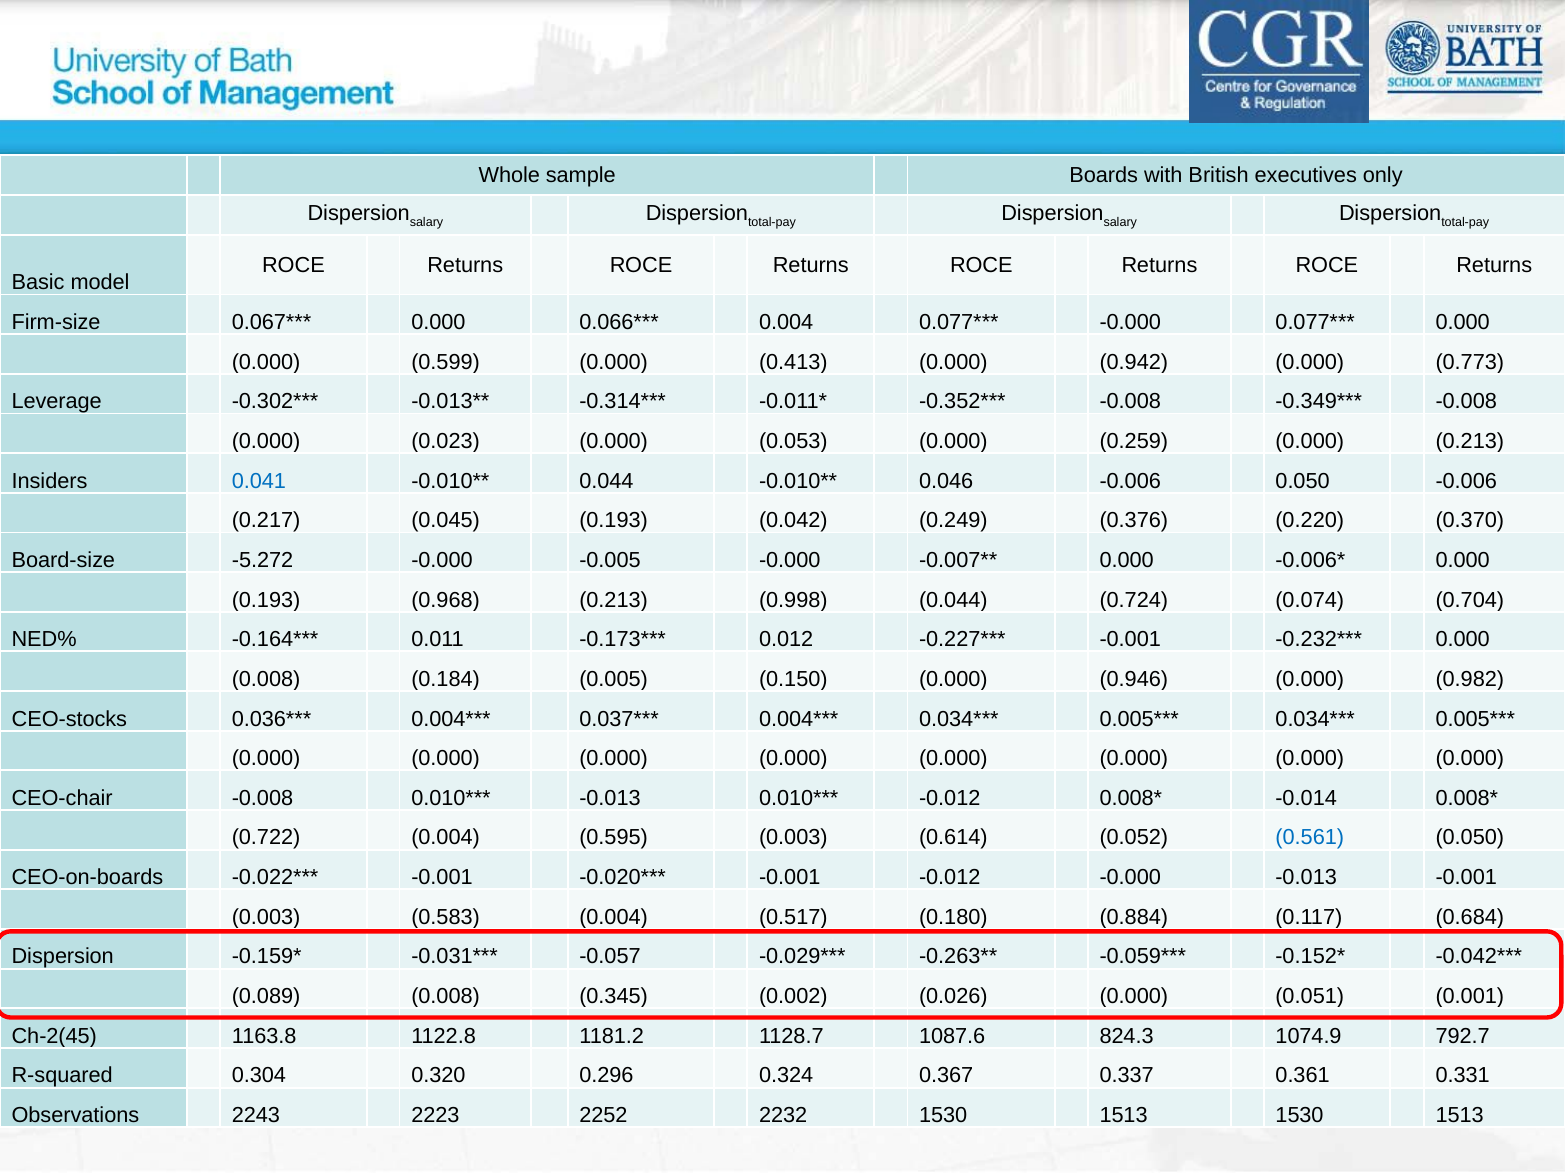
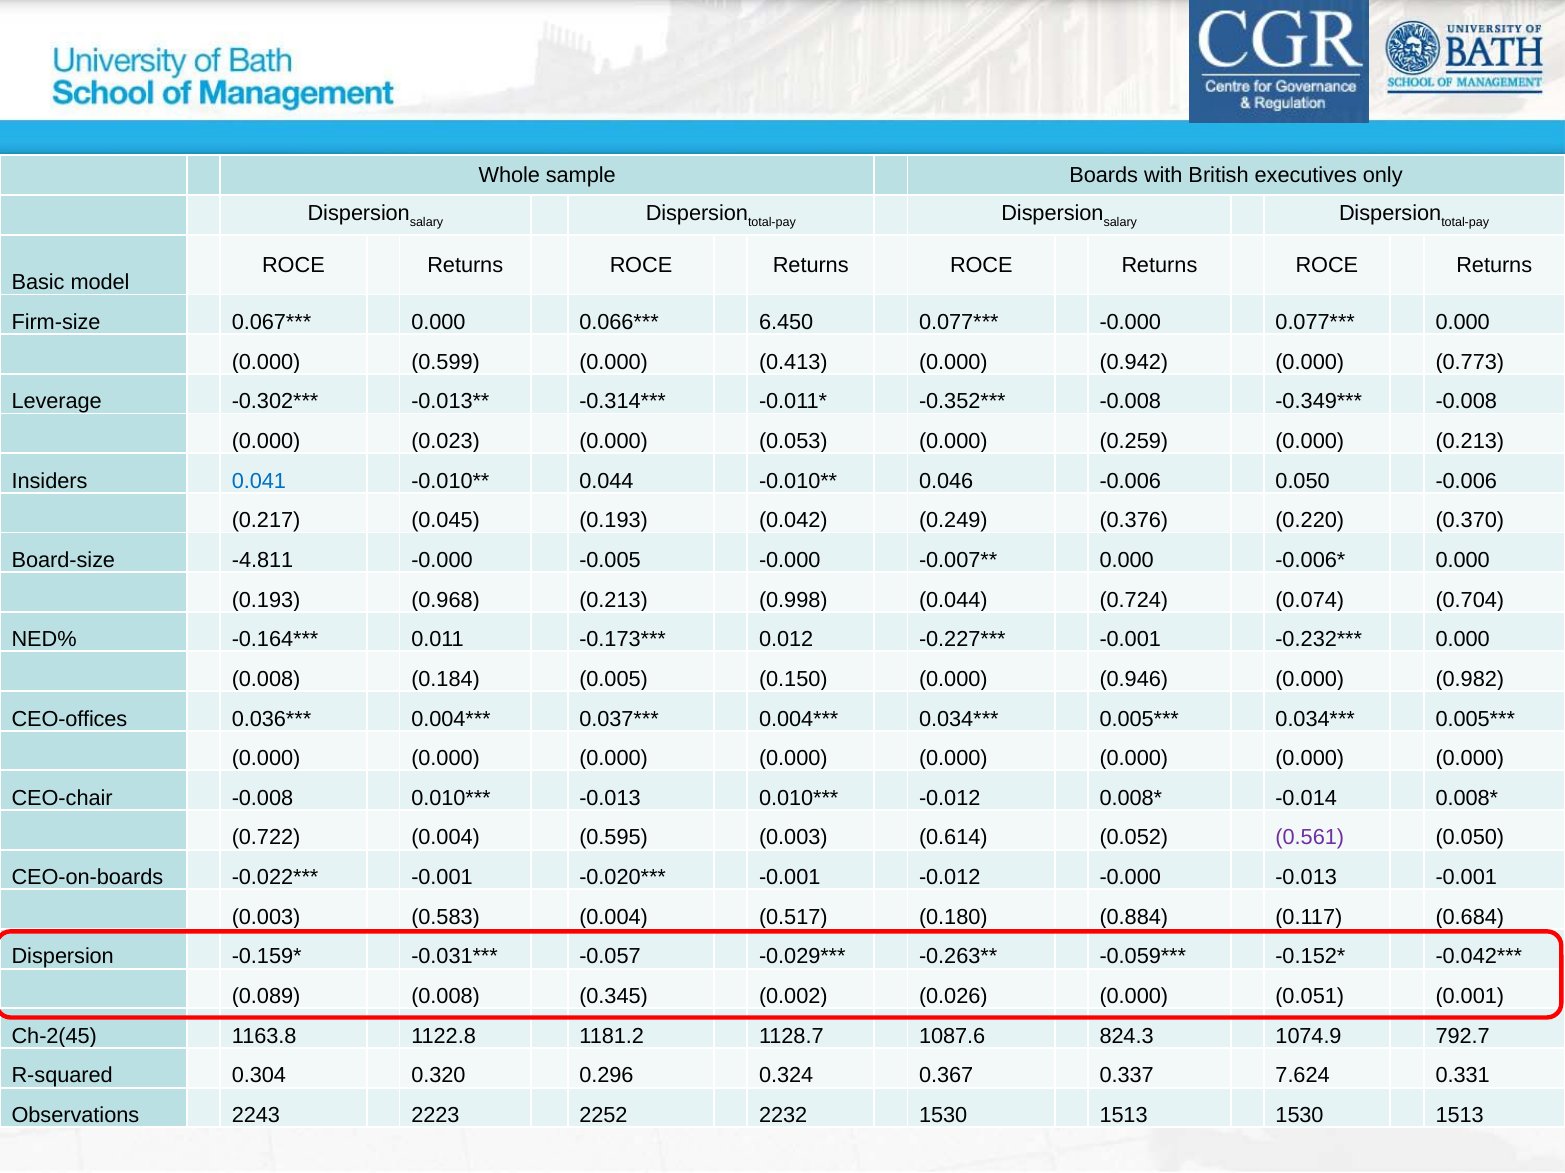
0.004 at (786, 323): 0.004 -> 6.450
-5.272: -5.272 -> -4.811
CEO-stocks: CEO-stocks -> CEO-offices
0.561 colour: blue -> purple
0.361: 0.361 -> 7.624
